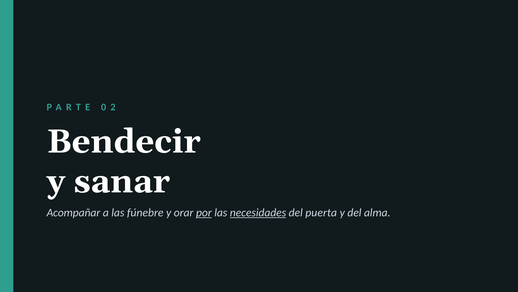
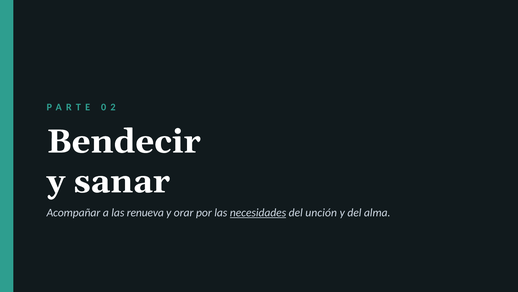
fúnebre: fúnebre -> renueva
por underline: present -> none
puerta: puerta -> unción
